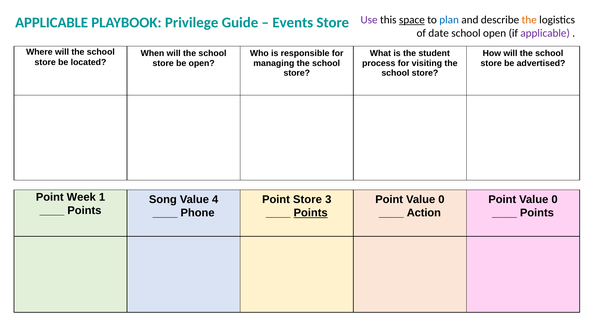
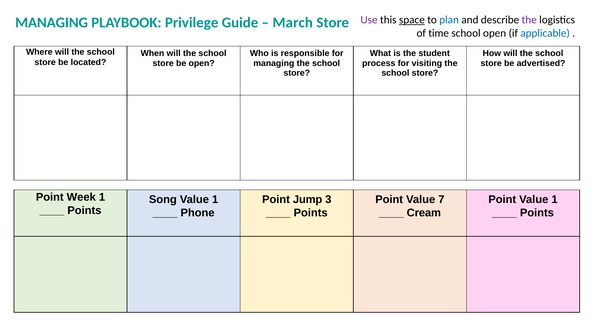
the at (529, 20) colour: orange -> purple
APPLICABLE at (52, 23): APPLICABLE -> MANAGING
Events: Events -> March
date: date -> time
applicable at (545, 33) colour: purple -> blue
4 at (215, 199): 4 -> 1
Point Store: Store -> Jump
0 at (441, 199): 0 -> 7
0 at (555, 199): 0 -> 1
Points at (311, 213) underline: present -> none
Action: Action -> Cream
